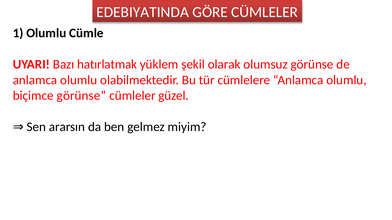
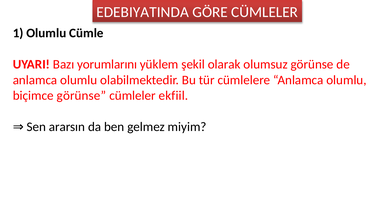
hatırlatmak: hatırlatmak -> yorumlarını
güzel: güzel -> ekfiil
